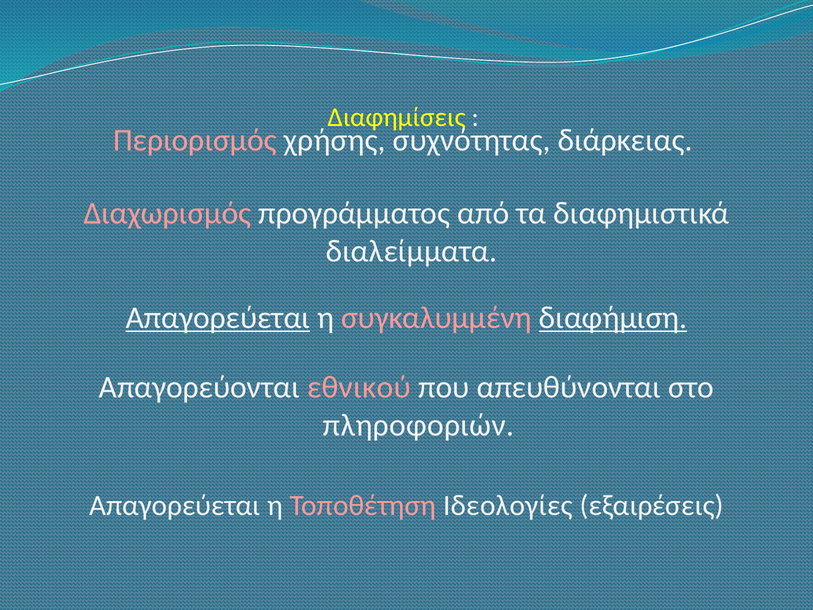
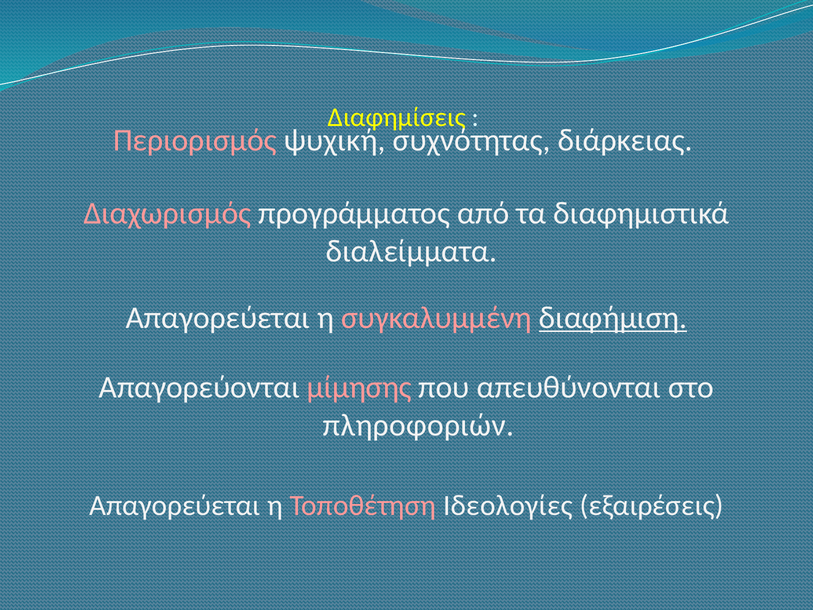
χρήσης: χρήσης -> ψυχική
Απαγορεύεται at (218, 318) underline: present -> none
εθνικού: εθνικού -> μίμησης
